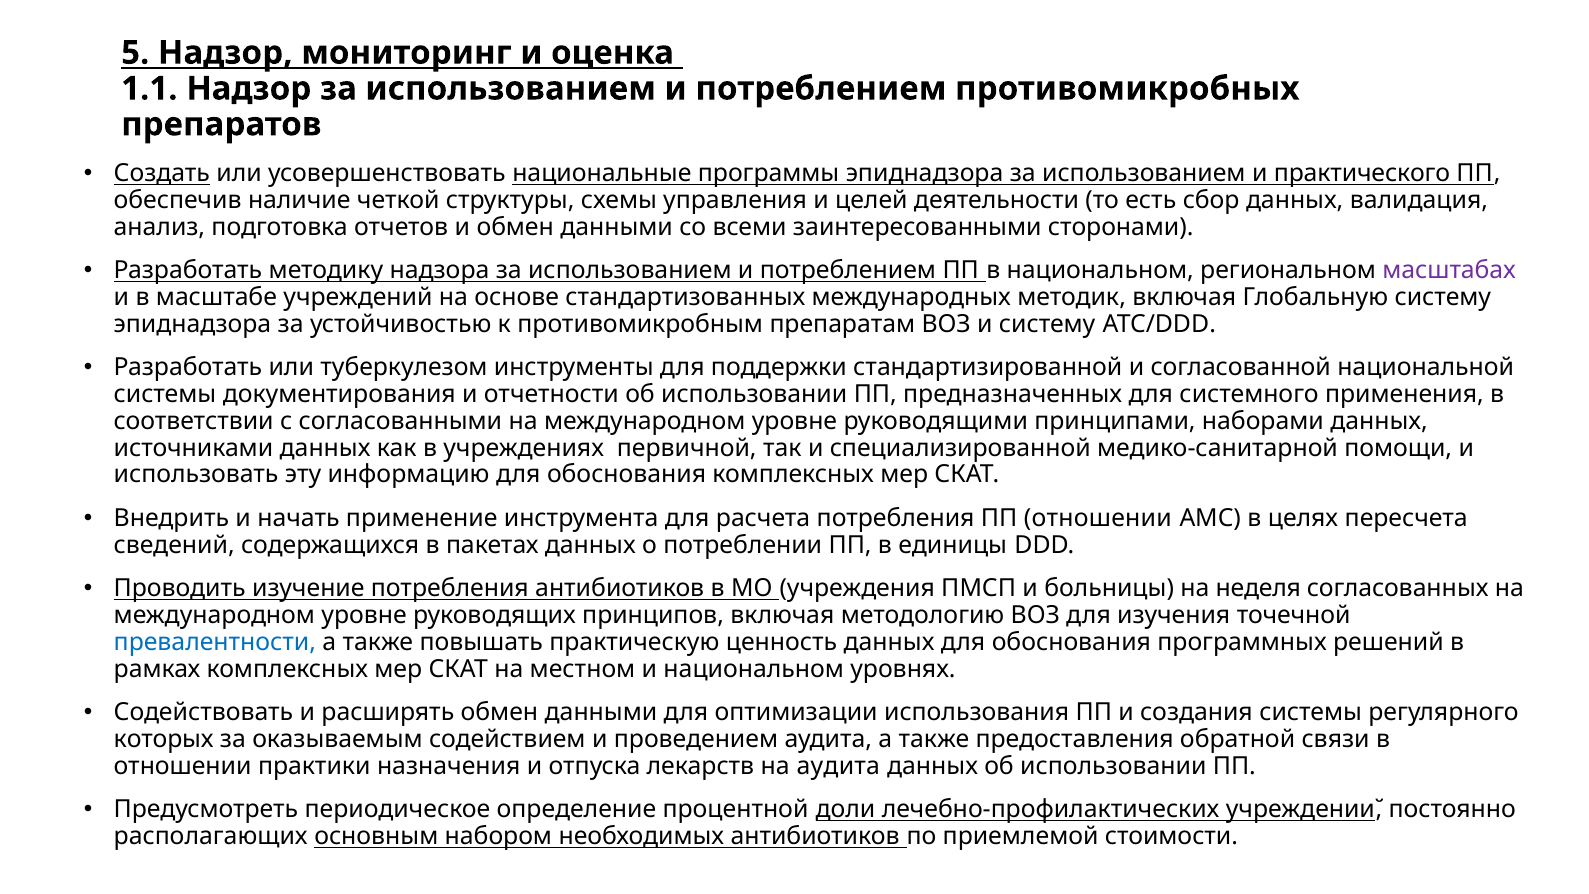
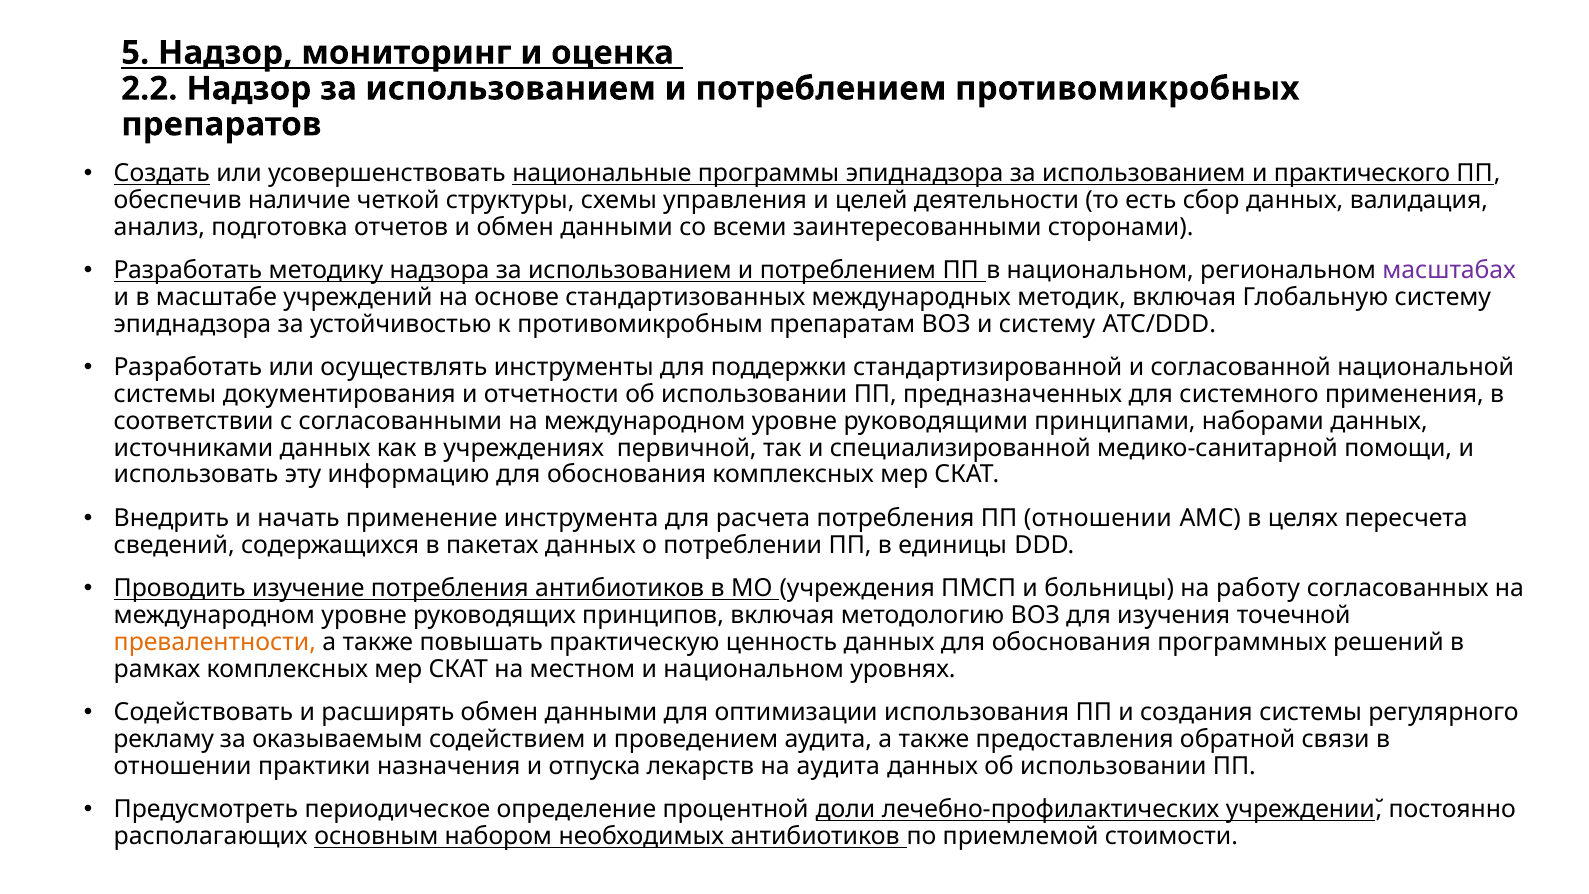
1.1: 1.1 -> 2.2
туберкулезом: туберкулезом -> осуществлять
неделя: неделя -> работу
превалентности colour: blue -> orange
которых: которых -> рекламу
